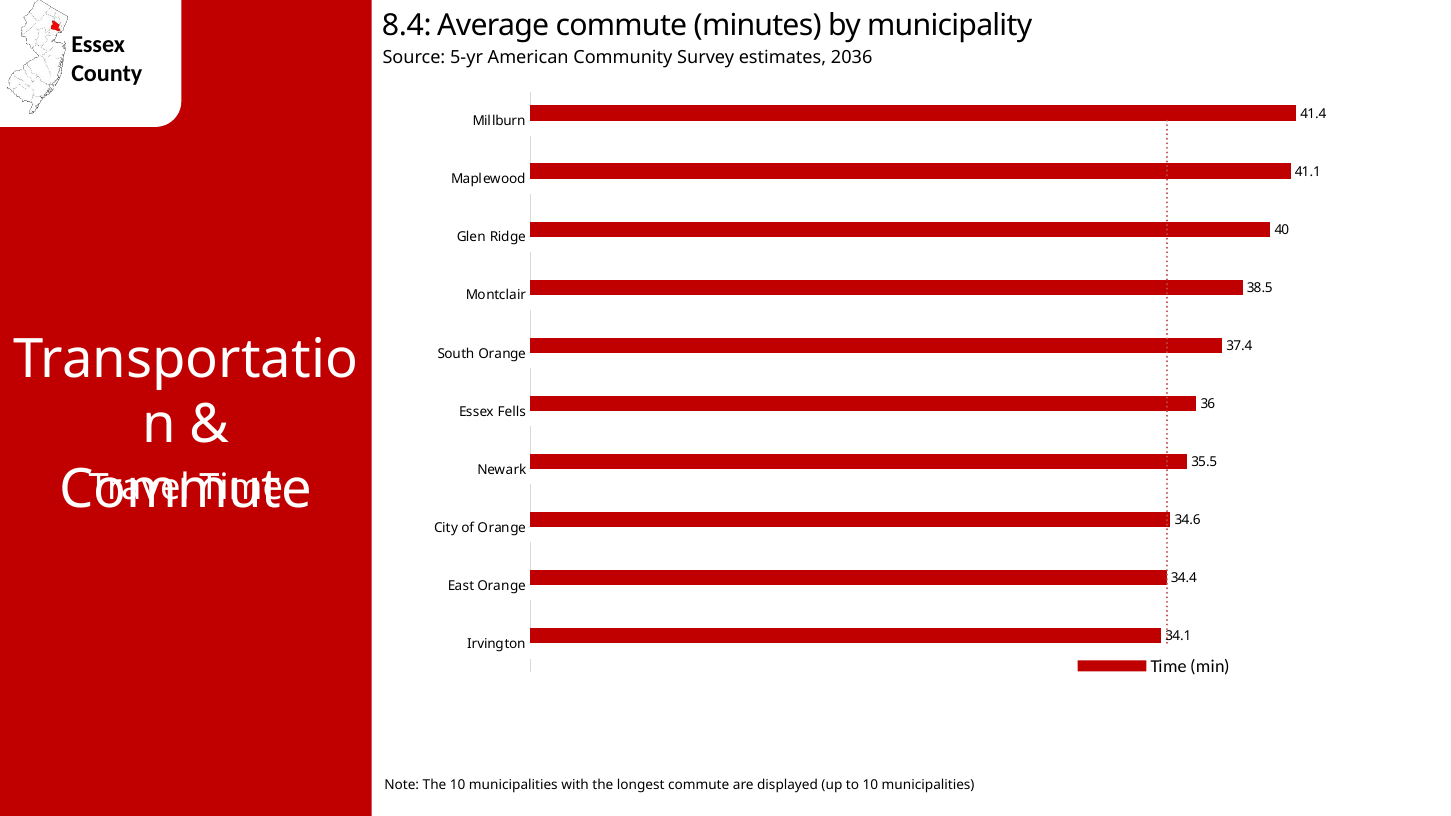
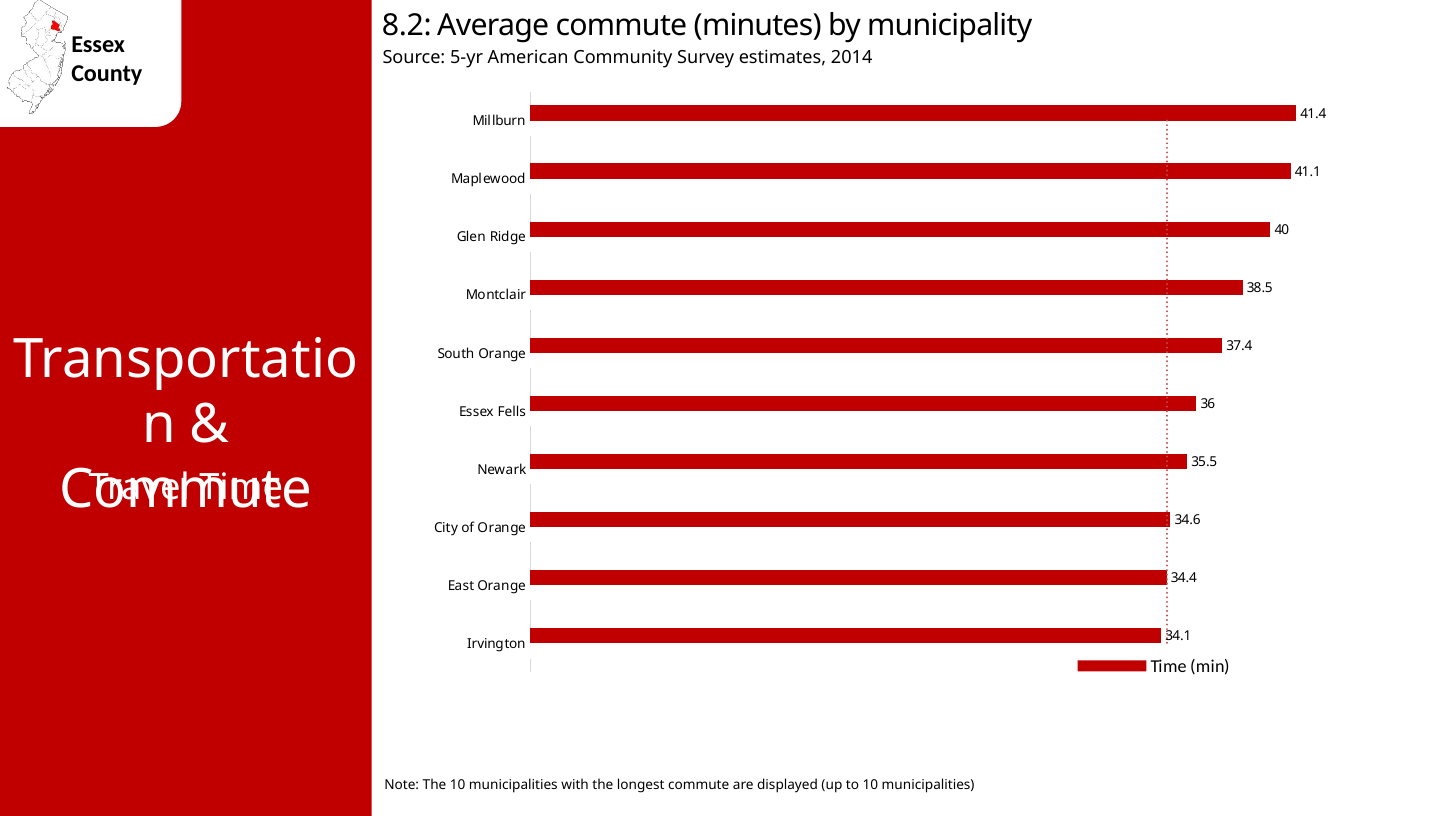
8.4: 8.4 -> 8.2
2036: 2036 -> 2014
